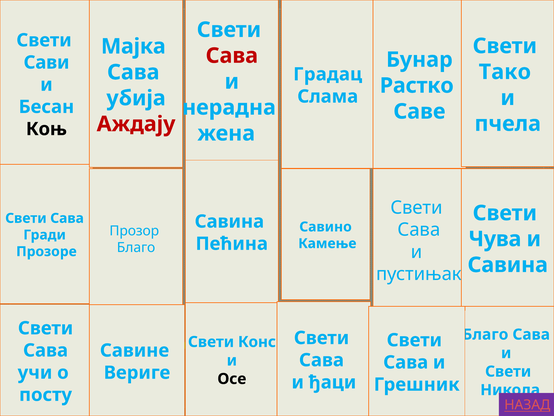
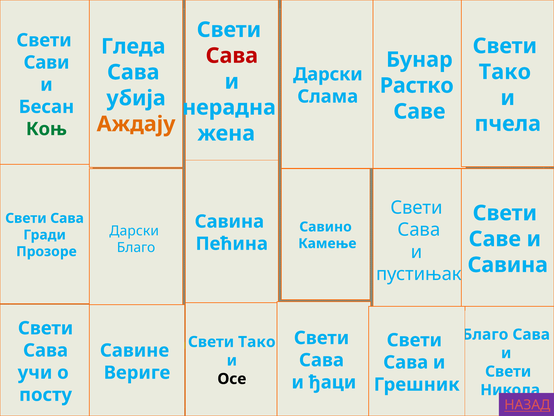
Мајка: Мајка -> Гледа
Градац at (328, 74): Градац -> Дарски
Аждају colour: red -> orange
Коњ colour: black -> green
Прозор at (134, 231): Прозор -> Дарски
Чува at (495, 239): Чува -> Саве
Конс at (257, 342): Конс -> Тако
